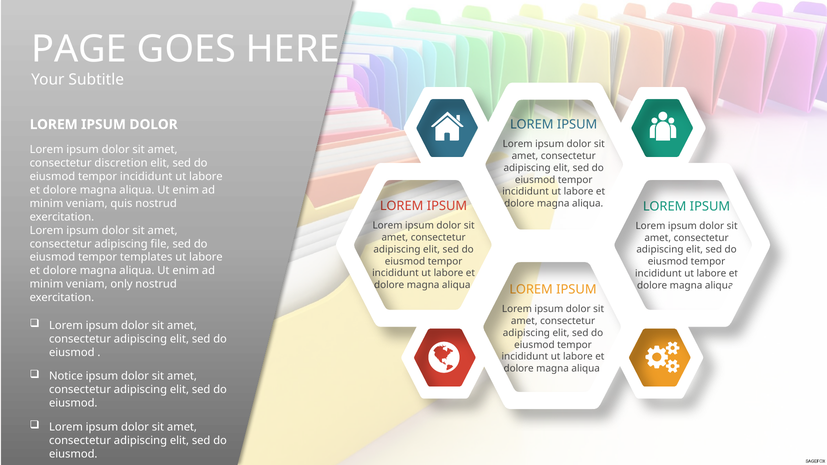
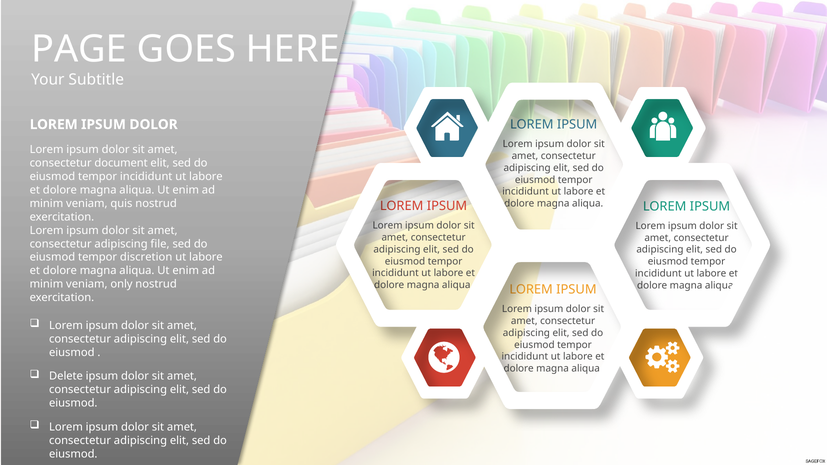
discretion: discretion -> document
templates: templates -> discretion
Notice: Notice -> Delete
